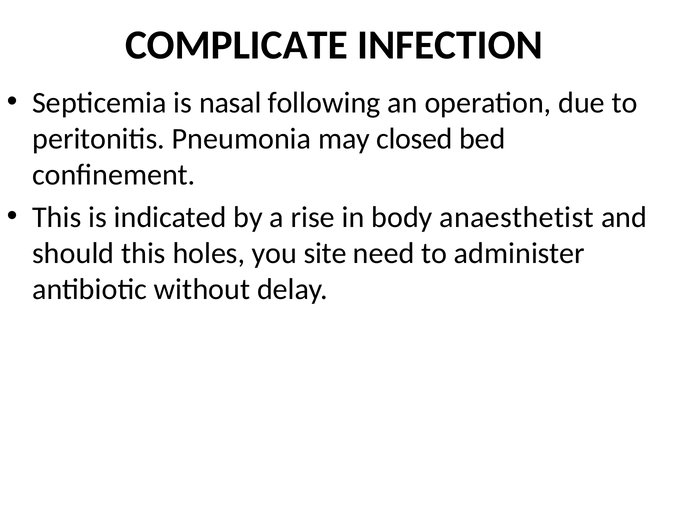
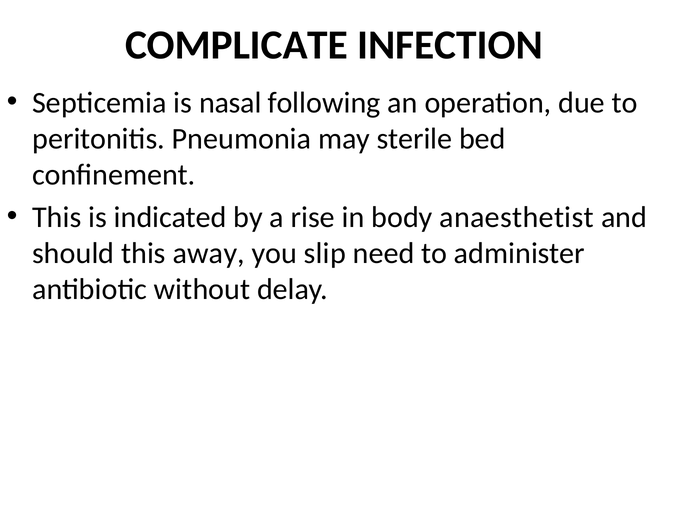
closed: closed -> sterile
holes: holes -> away
site: site -> slip
